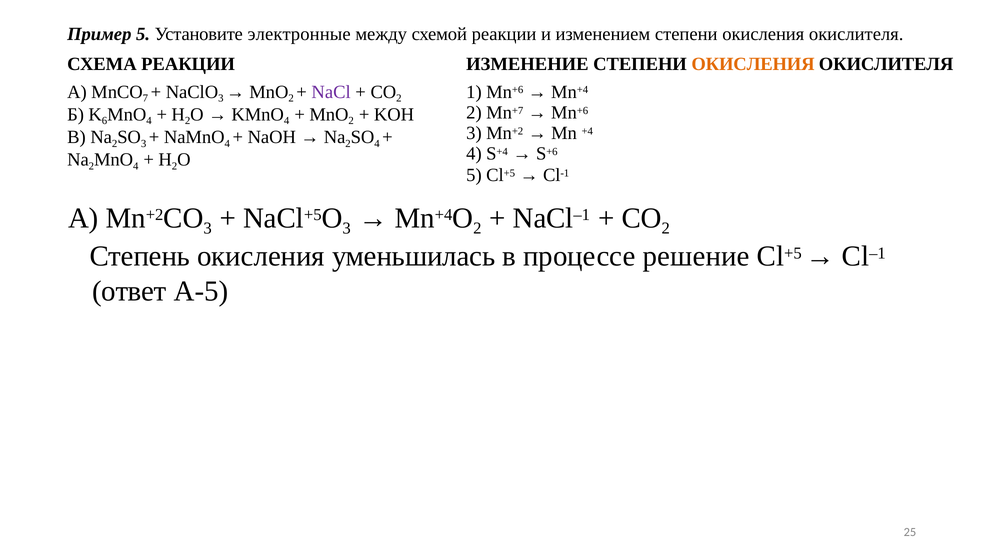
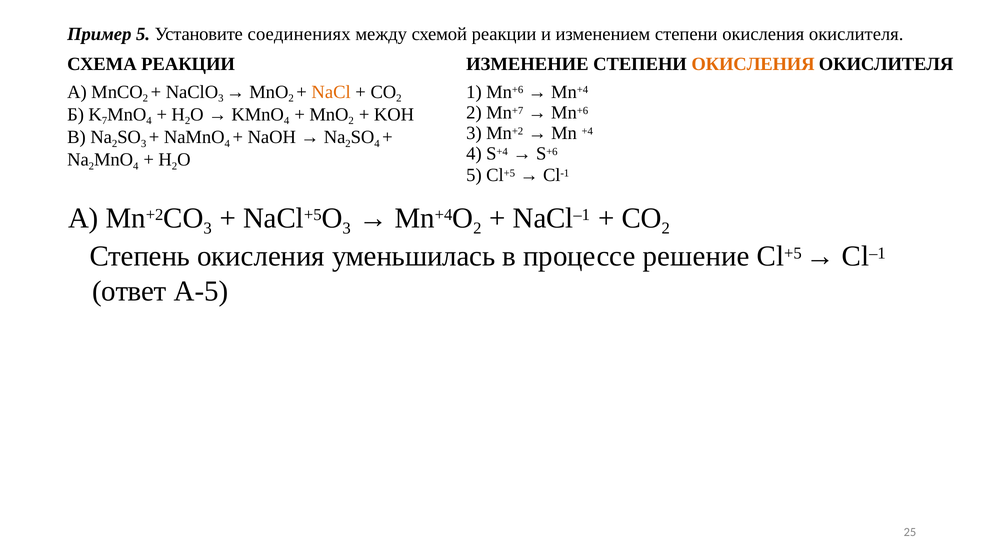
электронные: электронные -> соединениях
7 at (145, 98): 7 -> 2
NaCl at (331, 92) colour: purple -> orange
6: 6 -> 7
